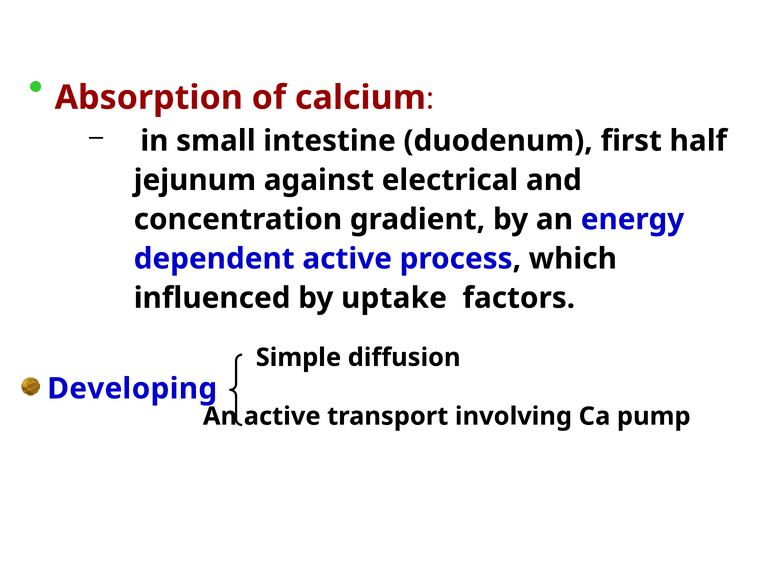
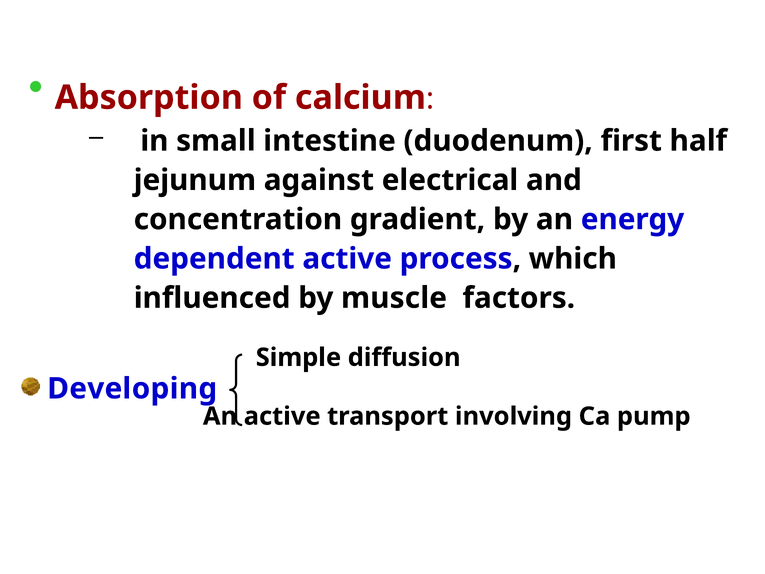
uptake: uptake -> muscle
